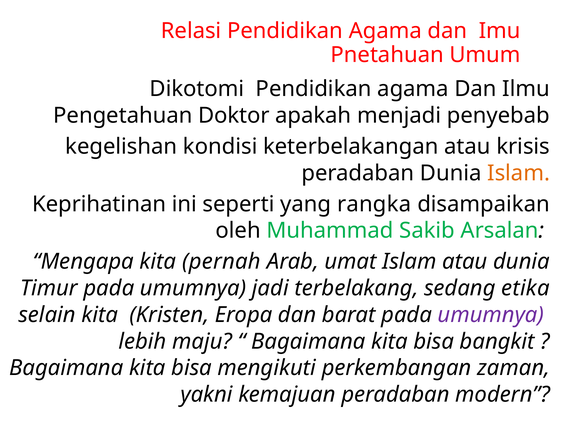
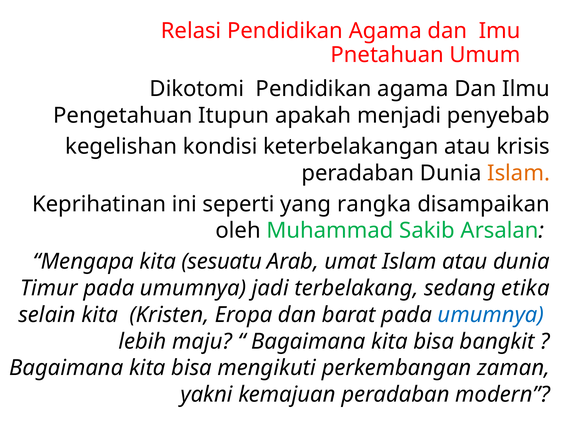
Doktor: Doktor -> Itupun
pernah: pernah -> sesuatu
umumnya at (491, 315) colour: purple -> blue
